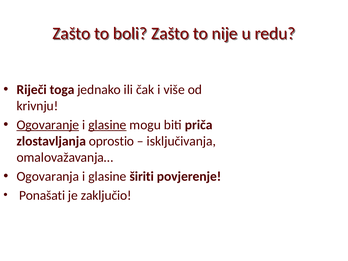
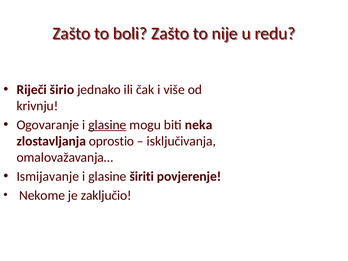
toga: toga -> širio
Ogovaranje underline: present -> none
priča: priča -> neka
Ogovaranja: Ogovaranja -> Ismijavanje
Ponašati: Ponašati -> Nekome
